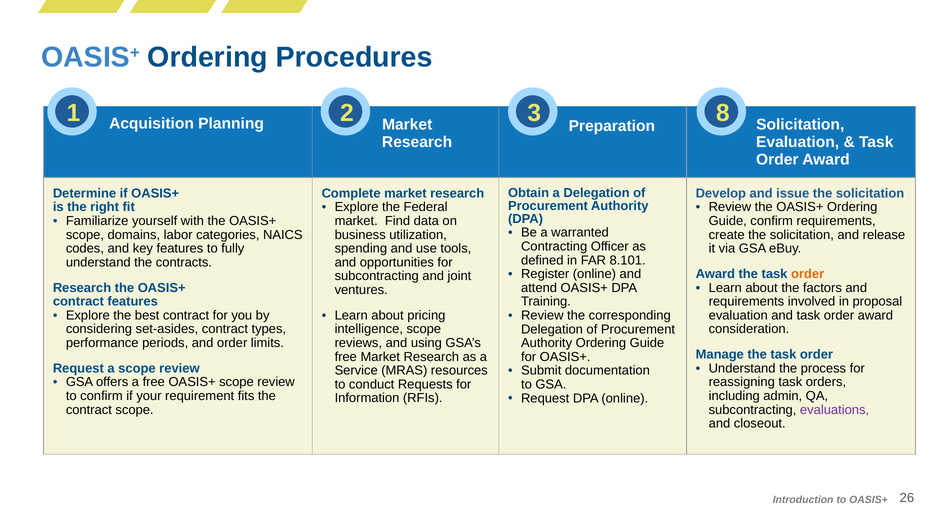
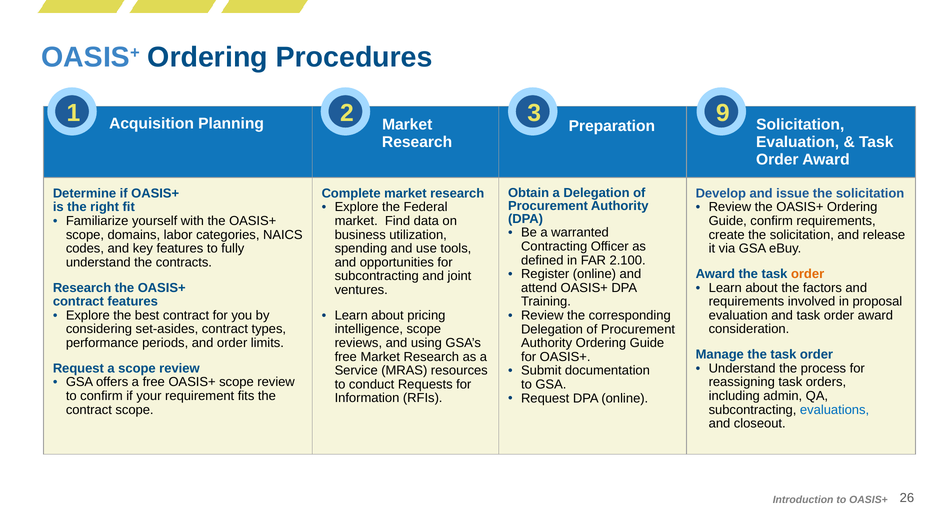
8: 8 -> 9
8.101: 8.101 -> 2.100
evaluations colour: purple -> blue
